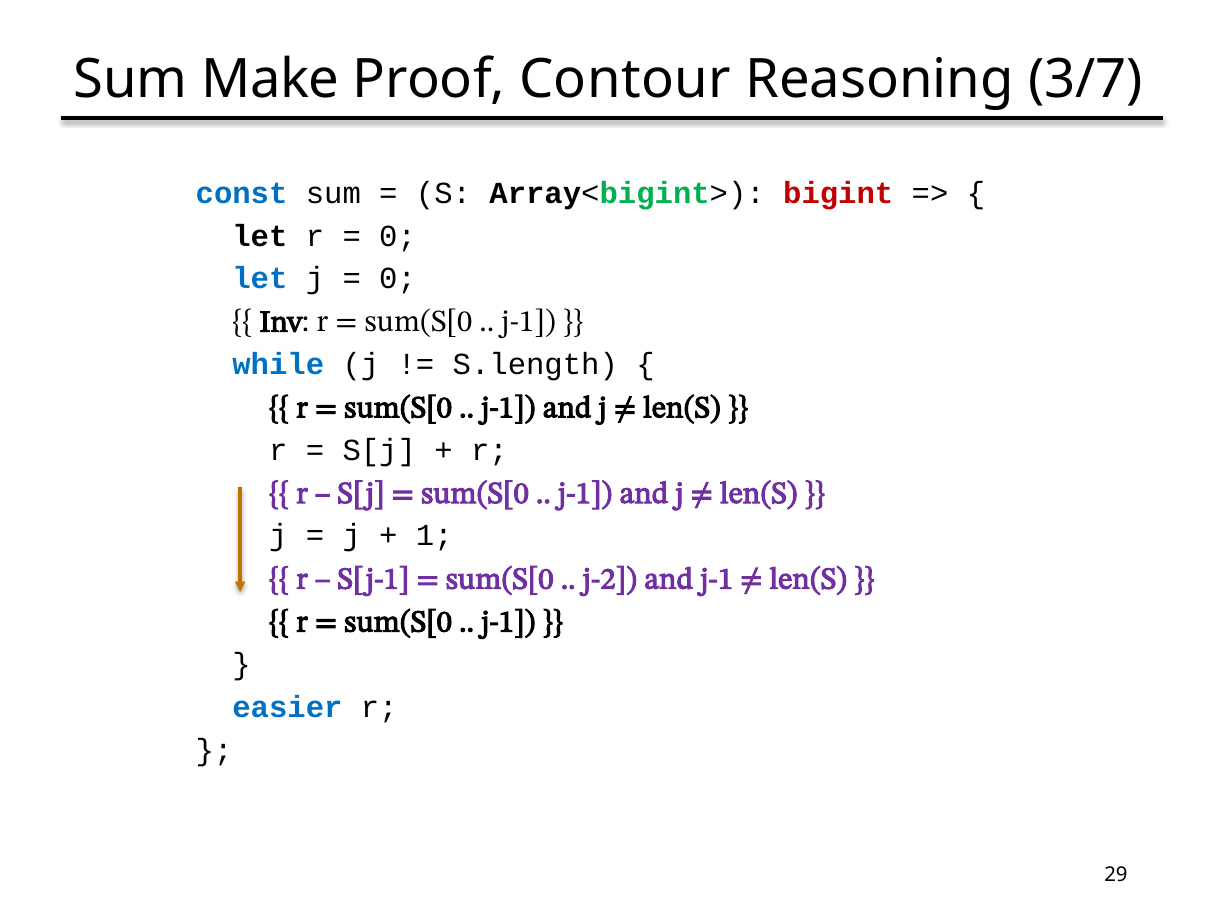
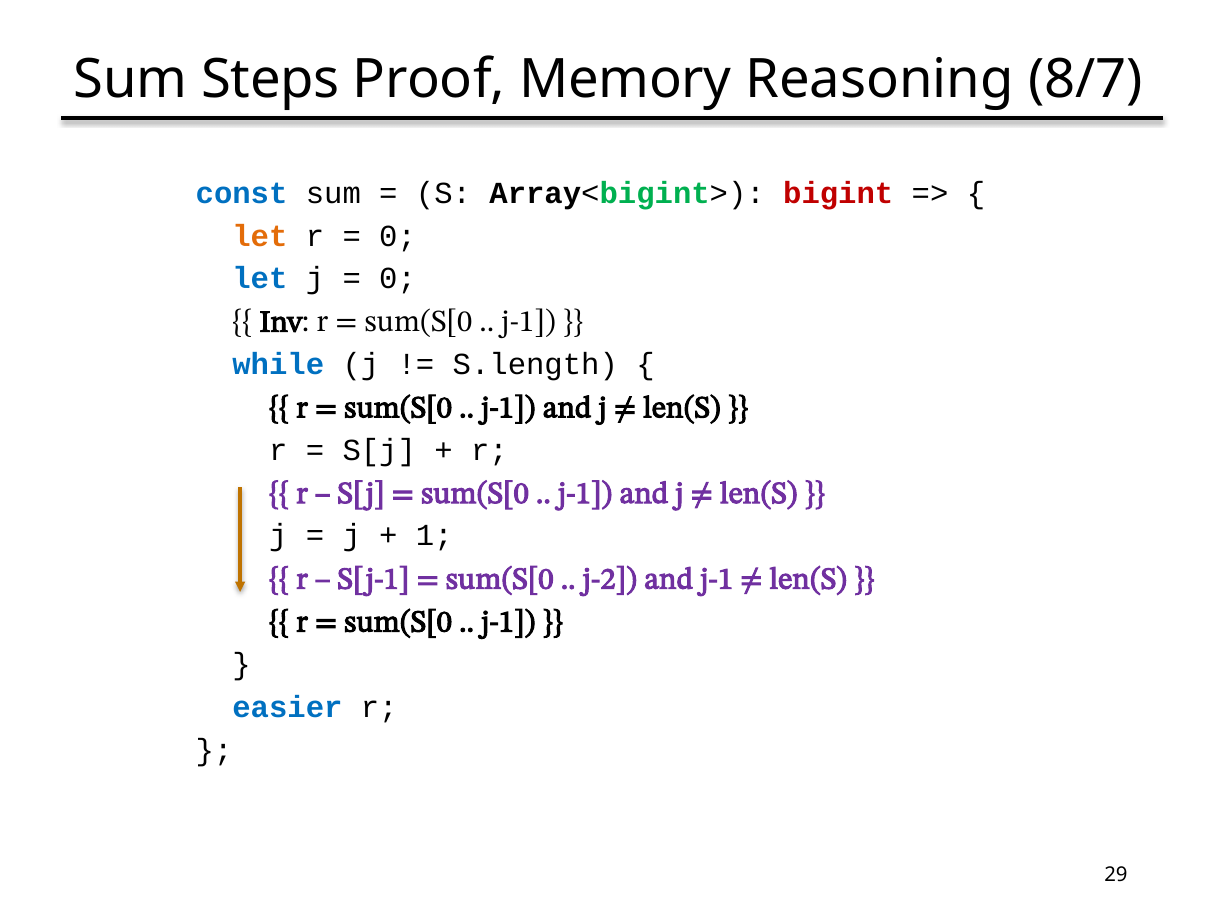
Make: Make -> Steps
Contour: Contour -> Memory
3/7: 3/7 -> 8/7
let at (260, 236) colour: black -> orange
